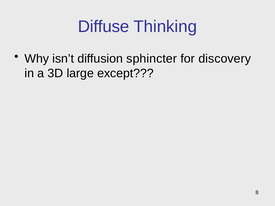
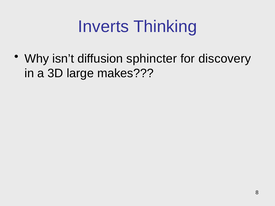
Diffuse: Diffuse -> Inverts
except: except -> makes
